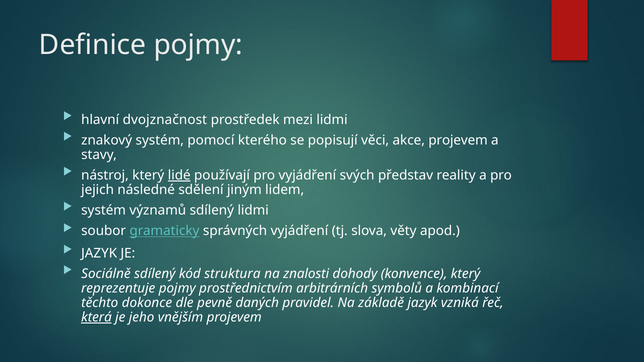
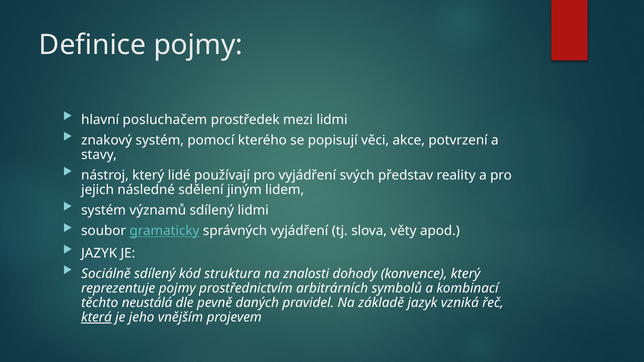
dvojznačnost: dvojznačnost -> posluchačem
akce projevem: projevem -> potvrzení
lidé underline: present -> none
dokonce: dokonce -> neustálá
